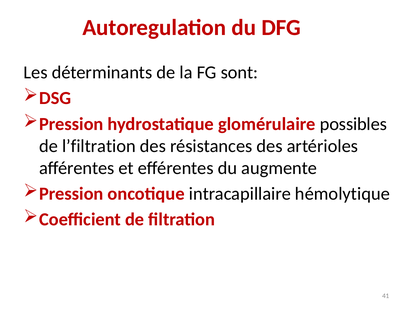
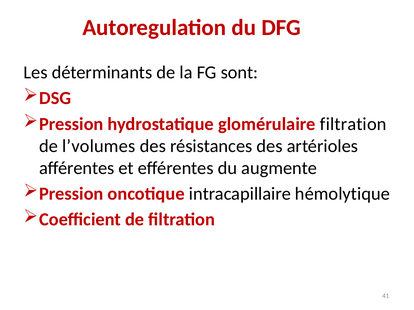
glomérulaire possibles: possibles -> filtration
l’filtration: l’filtration -> l’volumes
